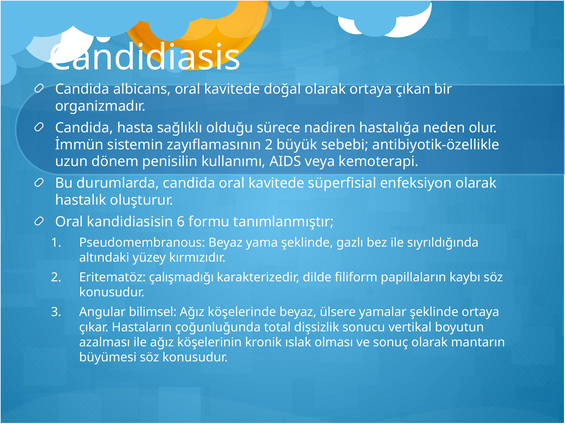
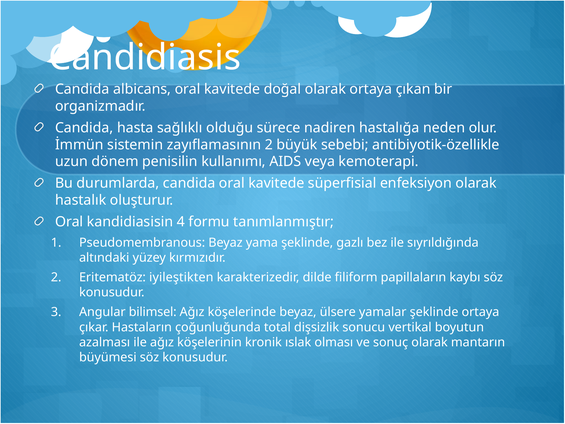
6: 6 -> 4
çalışmadığı: çalışmadığı -> iyileştikten
